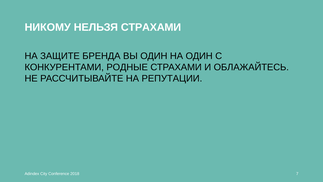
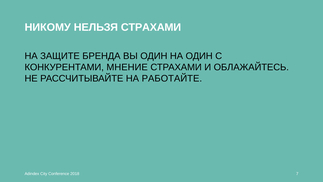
РОДНЫЕ: РОДНЫЕ -> МНЕНИЕ
РЕПУТАЦИИ: РЕПУТАЦИИ -> РАБОТАЙТЕ
